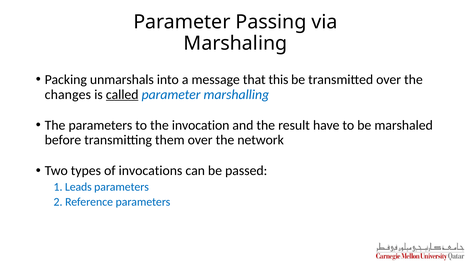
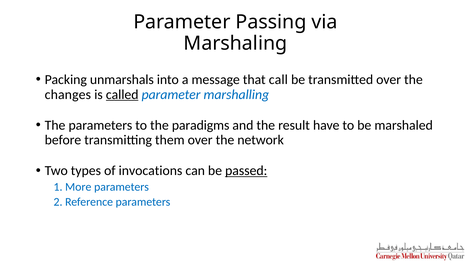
this: this -> call
invocation: invocation -> paradigms
passed underline: none -> present
Leads: Leads -> More
